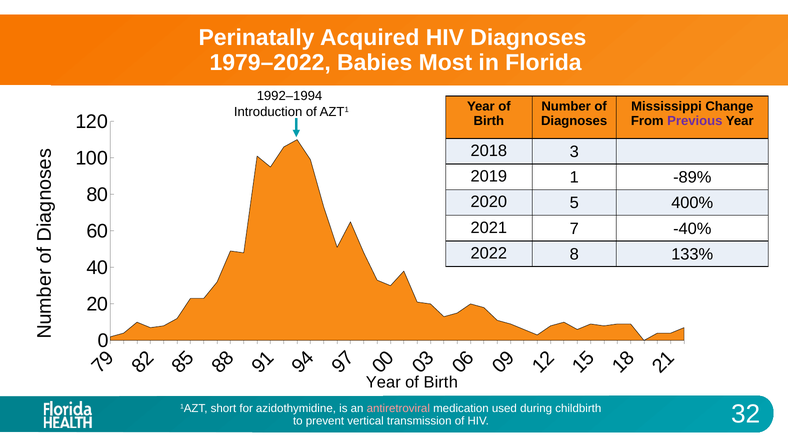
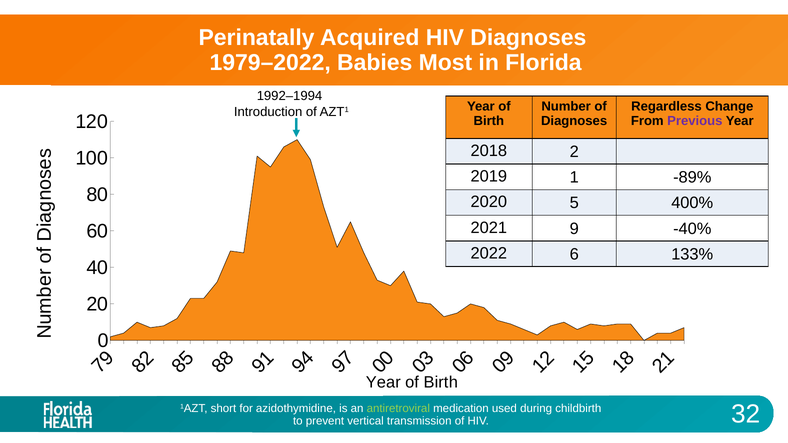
Mississippi: Mississippi -> Regardless
2018 3: 3 -> 2
2021 7: 7 -> 9
2022 8: 8 -> 6
antiretroviral colour: pink -> light green
